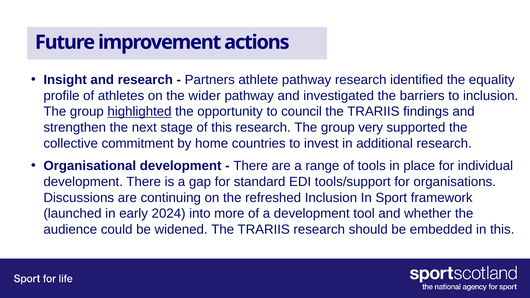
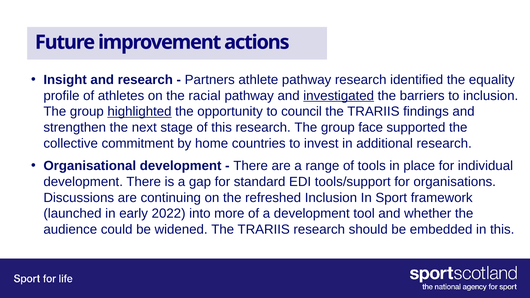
wider: wider -> racial
investigated underline: none -> present
very: very -> face
2024: 2024 -> 2022
